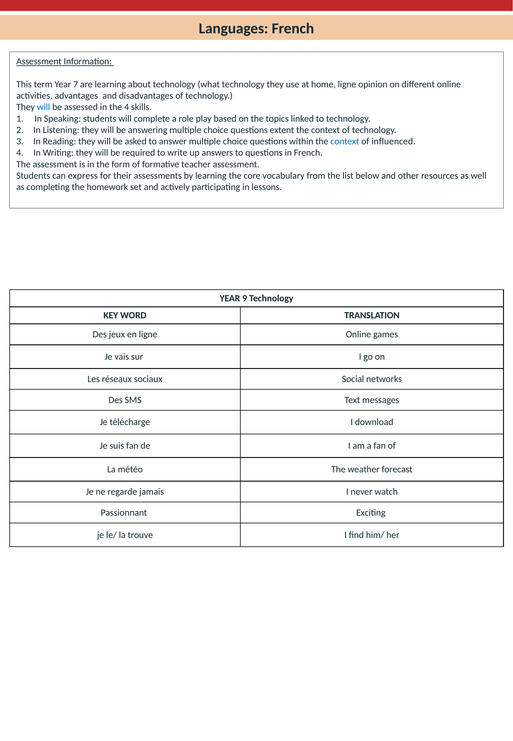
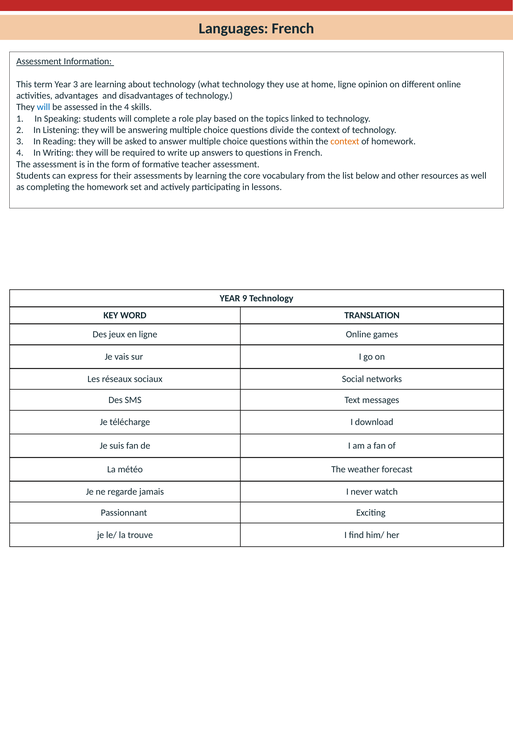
Year 7: 7 -> 3
extent: extent -> divide
context at (345, 141) colour: blue -> orange
of influenced: influenced -> homework
